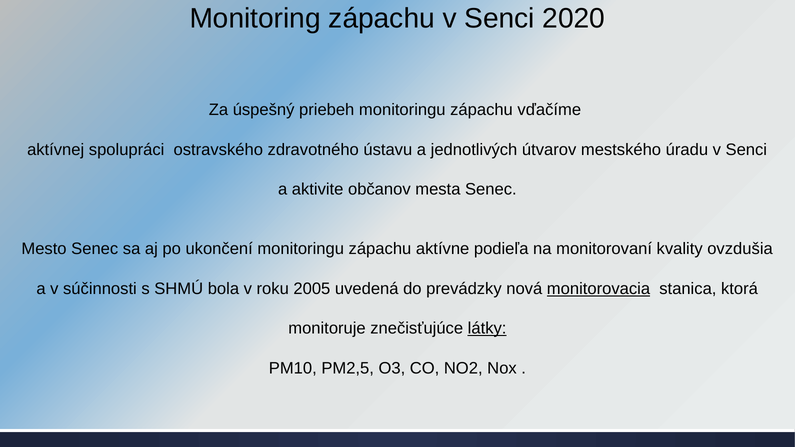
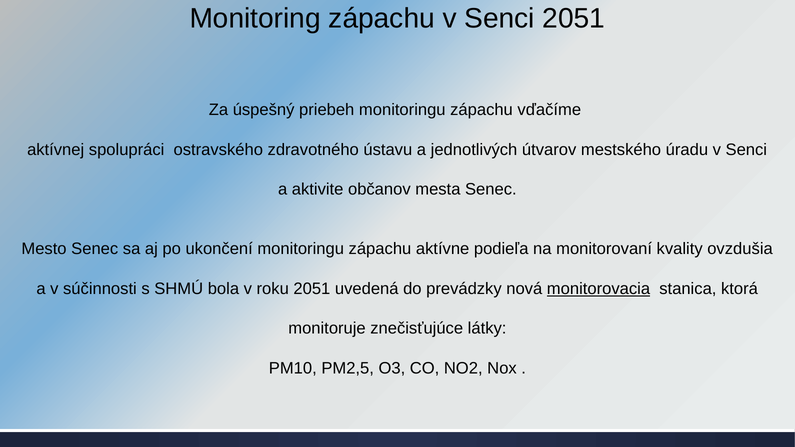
Senci 2020: 2020 -> 2051
roku 2005: 2005 -> 2051
látky underline: present -> none
